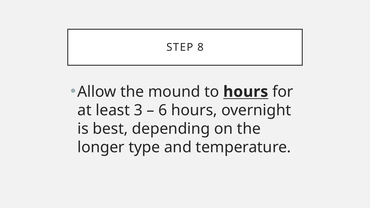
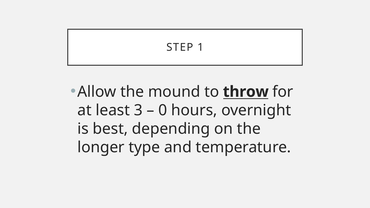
8: 8 -> 1
to hours: hours -> throw
6: 6 -> 0
